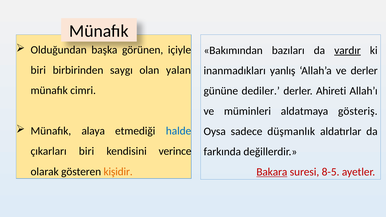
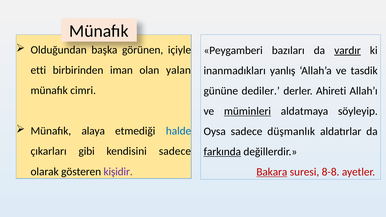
Bakımından: Bakımından -> Peygamberi
biri at (38, 70): biri -> etti
saygı: saygı -> iman
ve derler: derler -> tasdik
müminleri underline: none -> present
gösteriş: gösteriş -> söyleyip
çıkarları biri: biri -> gibi
kendisini verince: verince -> sadece
farkında underline: none -> present
kişidir colour: orange -> purple
8-5: 8-5 -> 8-8
